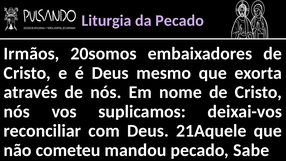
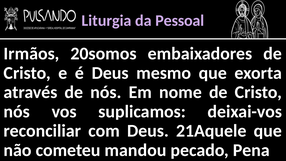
da Pecado: Pecado -> Pessoal
Sabe: Sabe -> Pena
